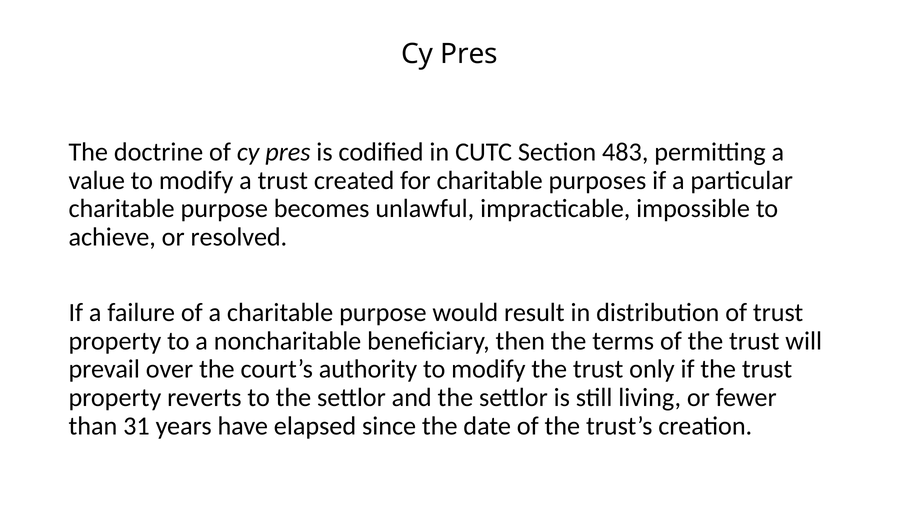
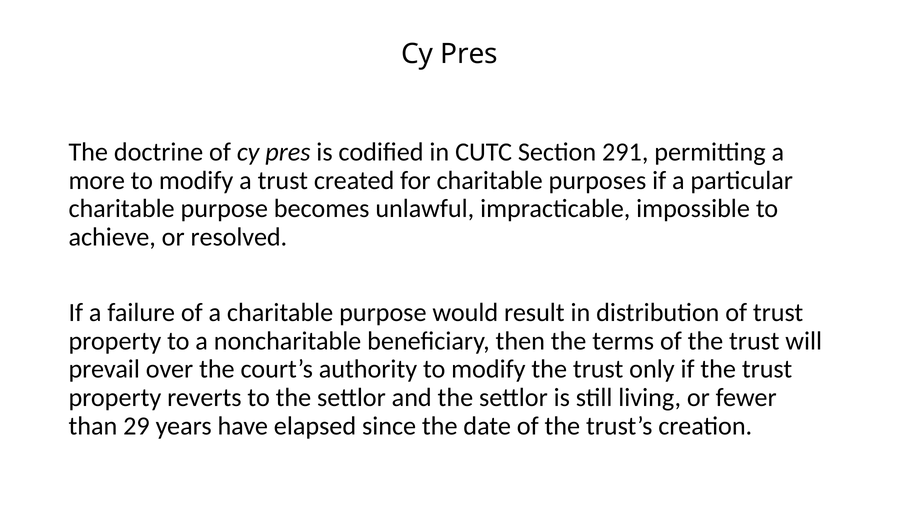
483: 483 -> 291
value: value -> more
31: 31 -> 29
